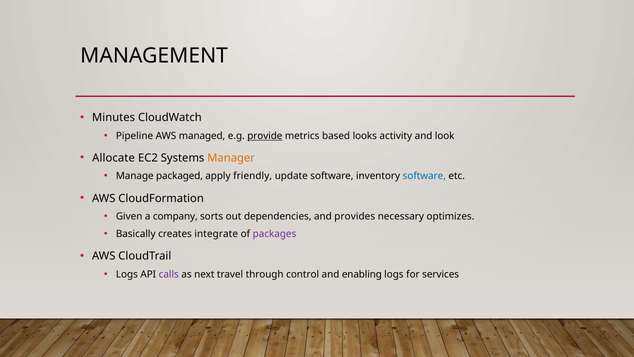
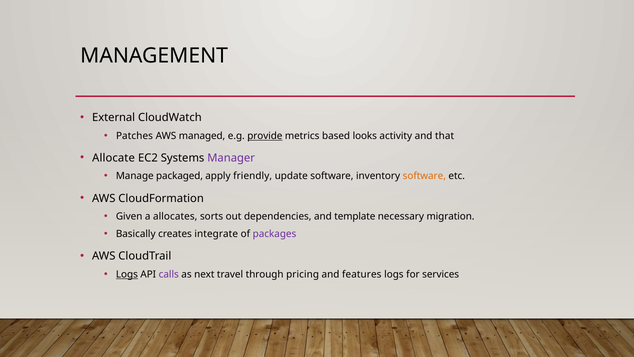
Minutes: Minutes -> External
Pipeline: Pipeline -> Patches
look: look -> that
Manager colour: orange -> purple
software at (424, 176) colour: blue -> orange
company: company -> allocates
provides: provides -> template
optimizes: optimizes -> migration
Logs at (127, 274) underline: none -> present
control: control -> pricing
enabling: enabling -> features
